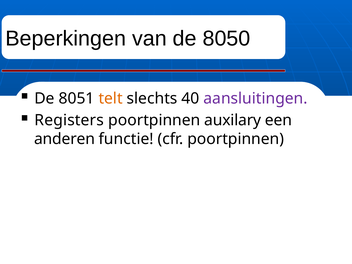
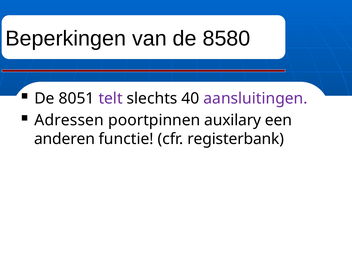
8050: 8050 -> 8580
telt colour: orange -> purple
Registers: Registers -> Adressen
cfr poortpinnen: poortpinnen -> registerbank
